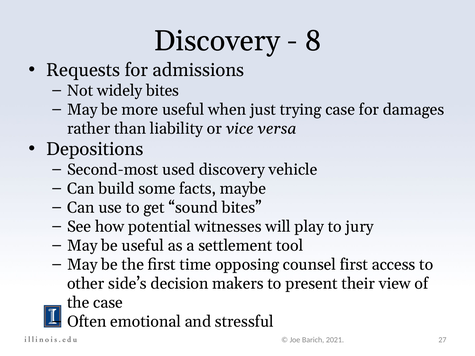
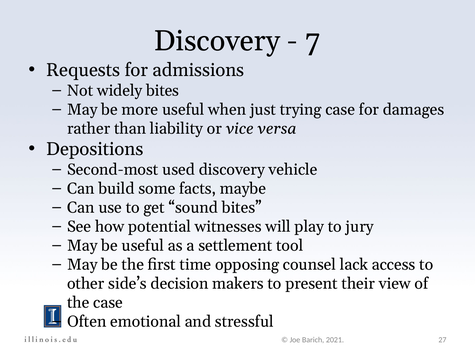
8: 8 -> 7
counsel first: first -> lack
